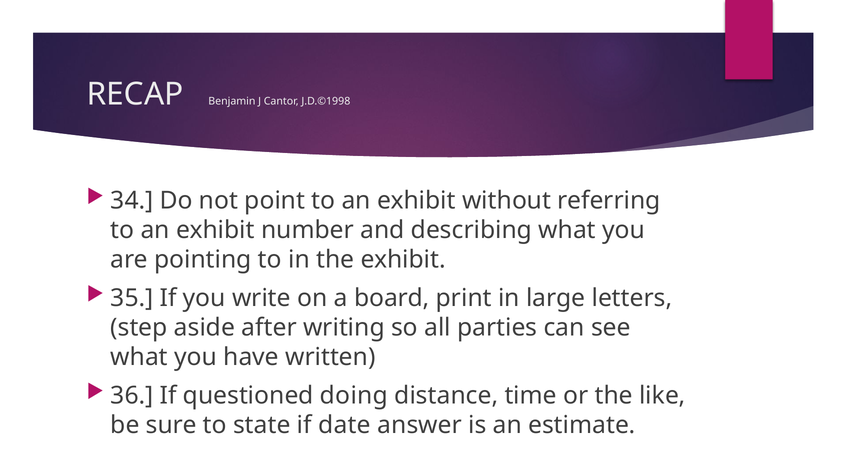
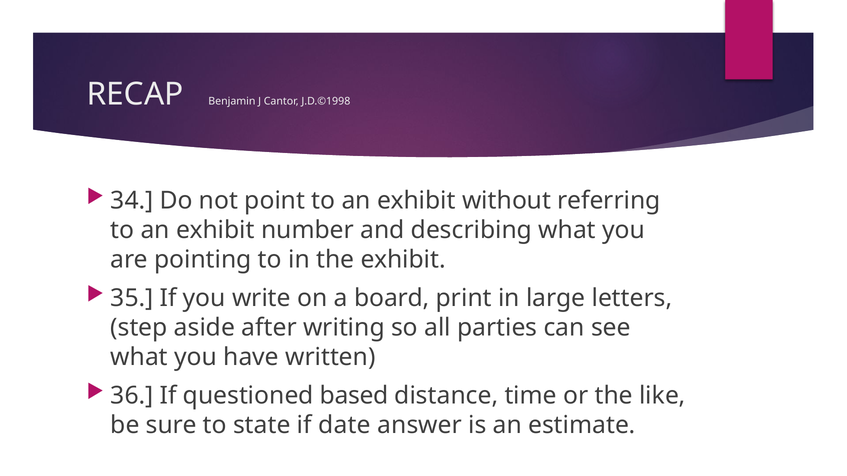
doing: doing -> based
